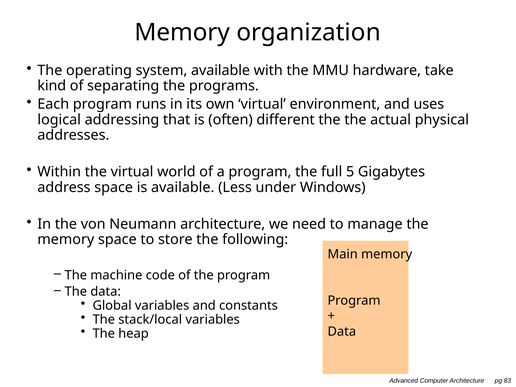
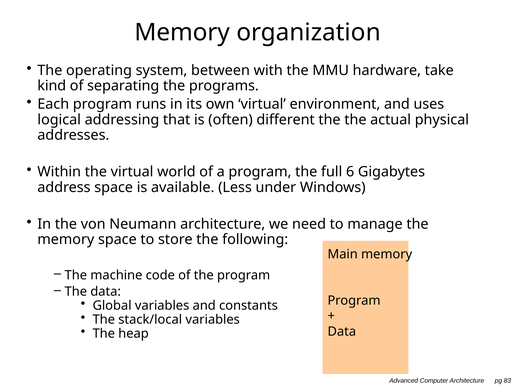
system available: available -> between
5: 5 -> 6
